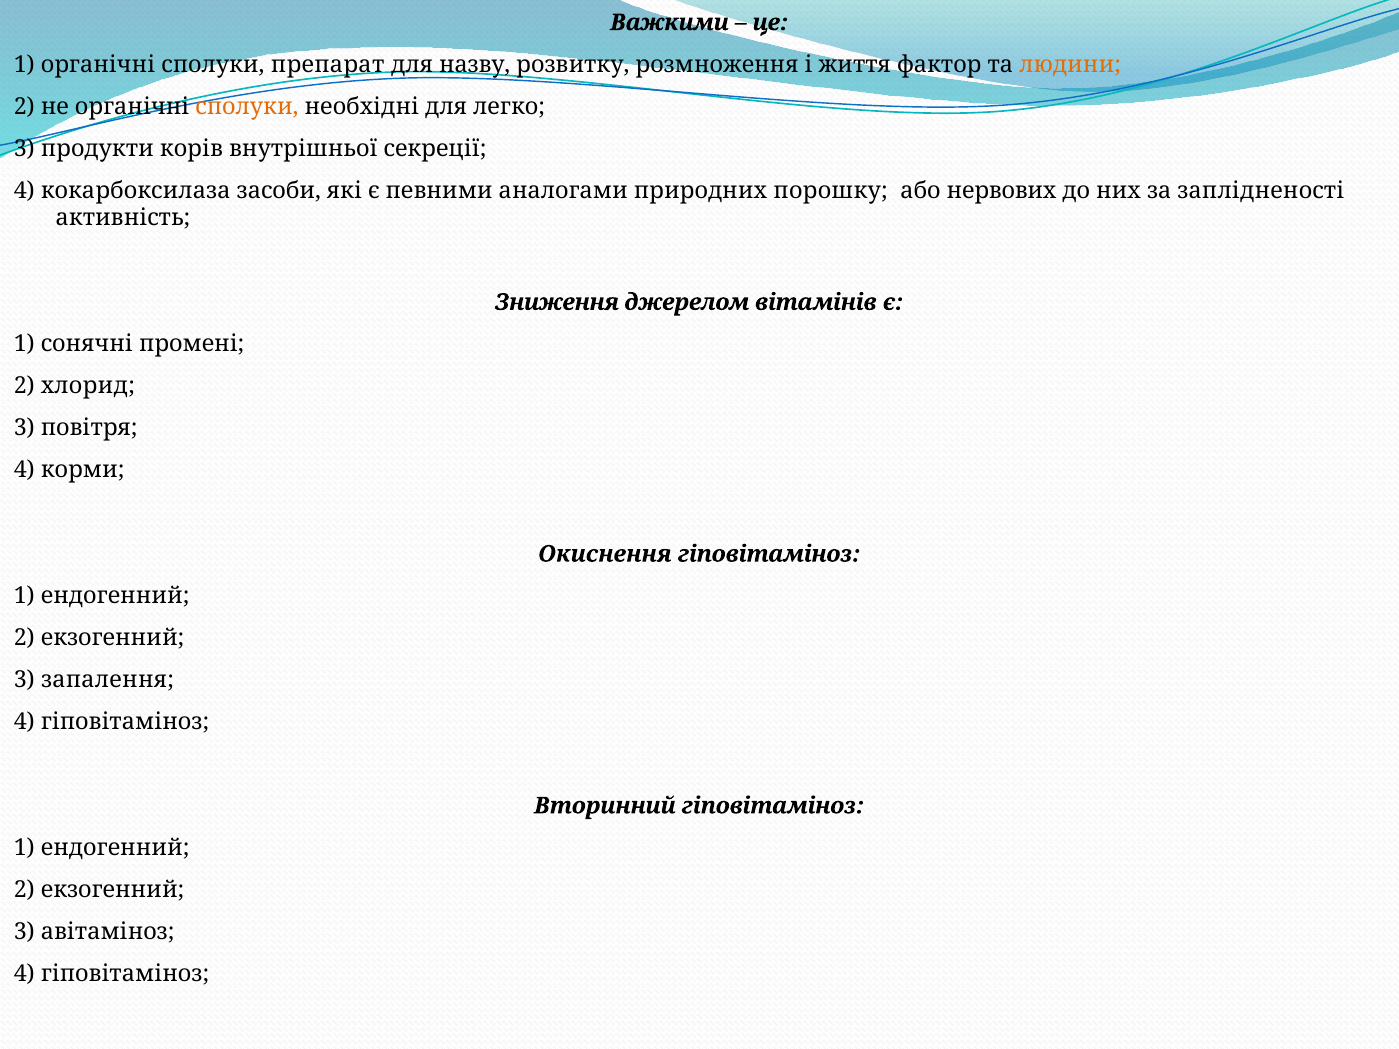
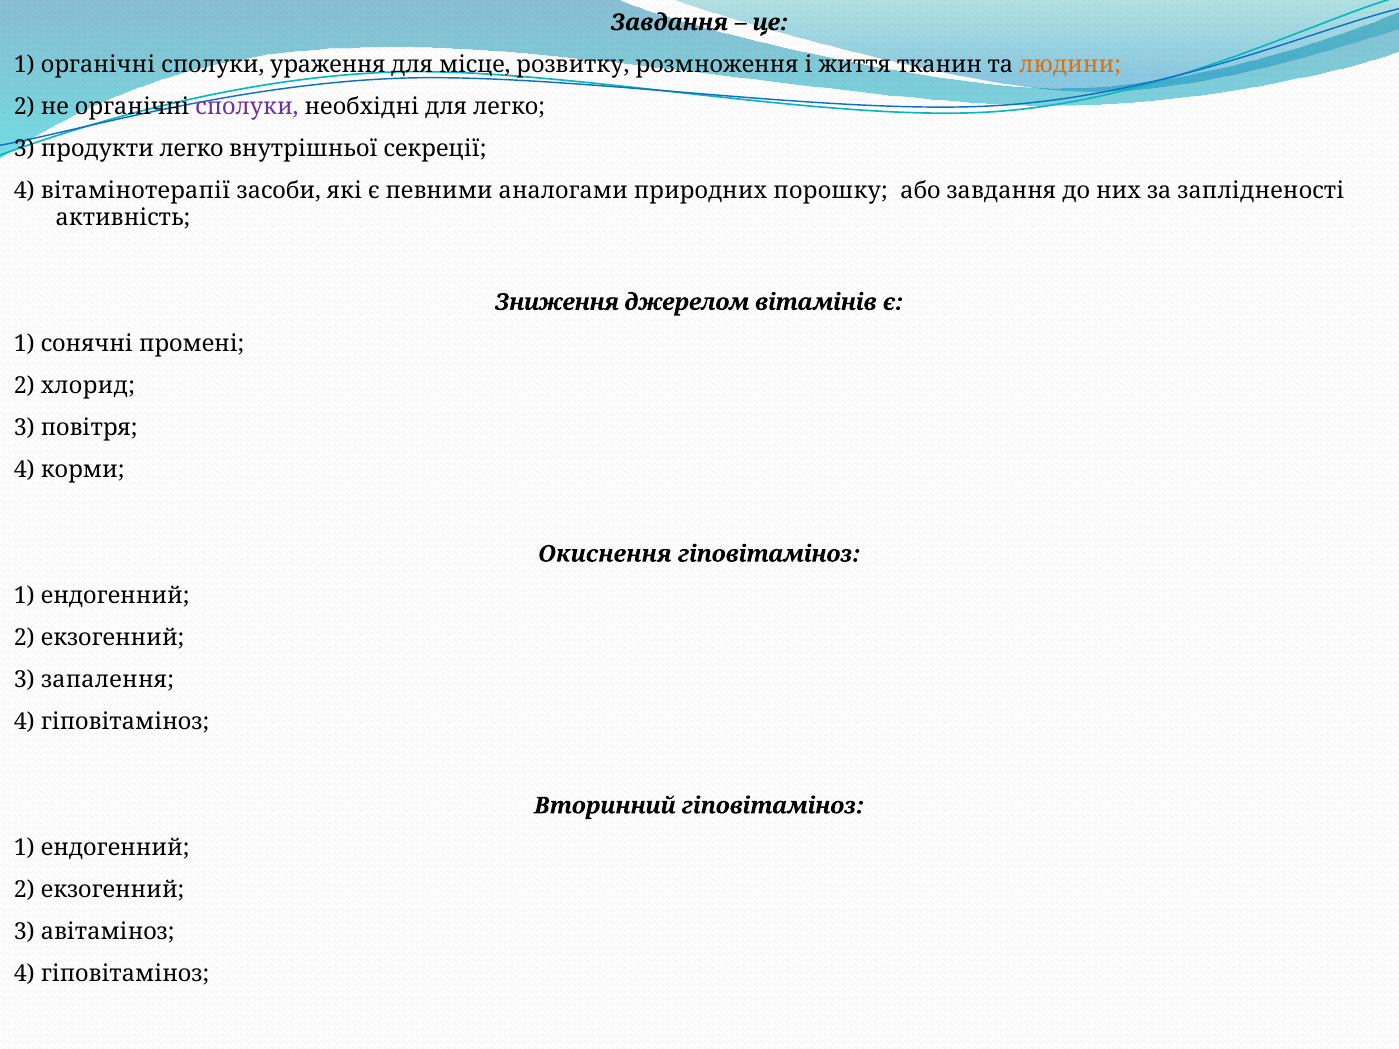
Важкими at (670, 22): Важкими -> Завдання
препарат: препарат -> ураження
назву: назву -> місце
фактор: фактор -> тканин
сполуки at (247, 106) colour: orange -> purple
продукти корів: корів -> легко
кокарбоксилаза: кокарбоксилаза -> вітамінотерапії
або нервових: нервових -> завдання
